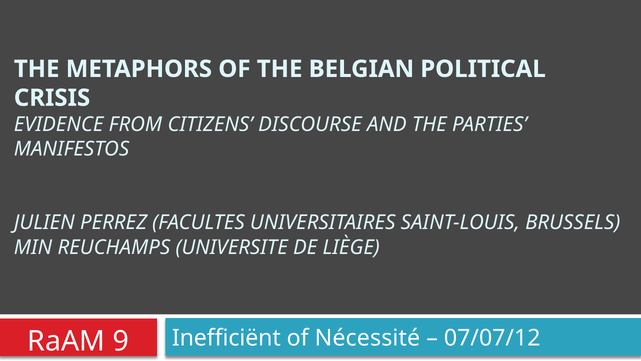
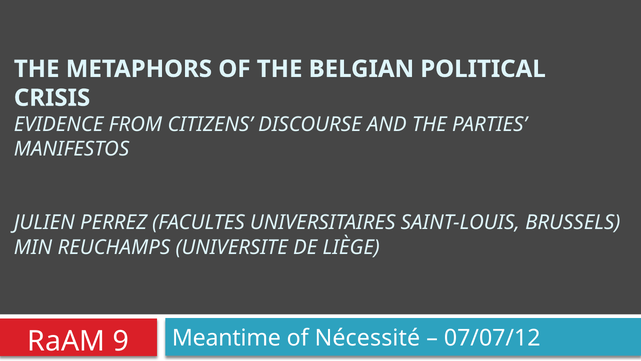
Inefficiënt: Inefficiënt -> Meantime
